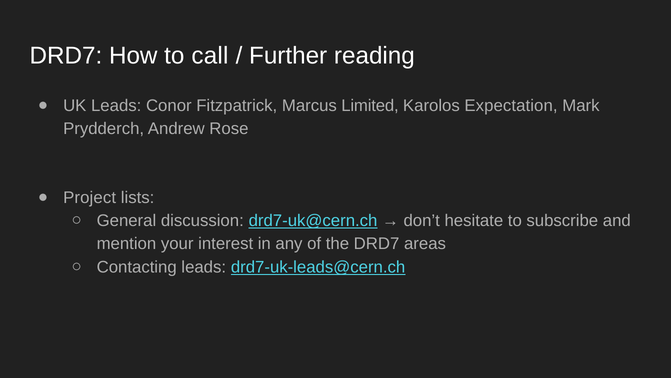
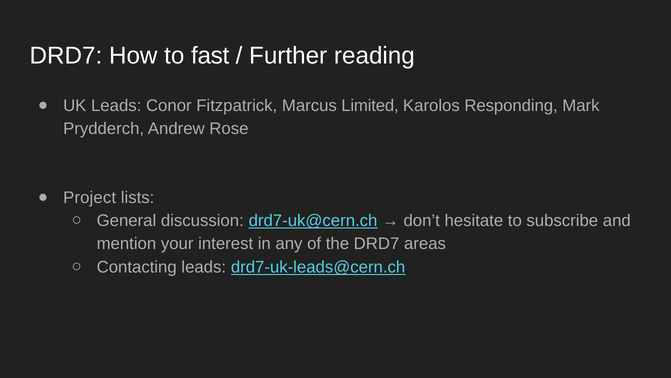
call: call -> fast
Expectation: Expectation -> Responding
